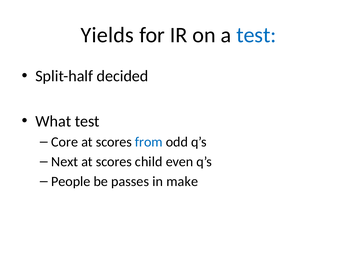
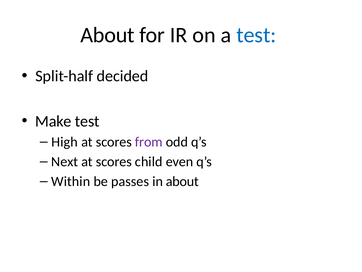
Yields at (107, 35): Yields -> About
What: What -> Make
Core: Core -> High
from colour: blue -> purple
People: People -> Within
in make: make -> about
